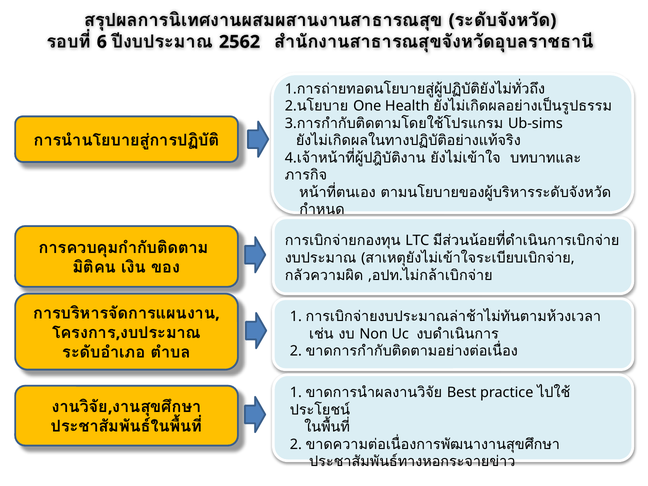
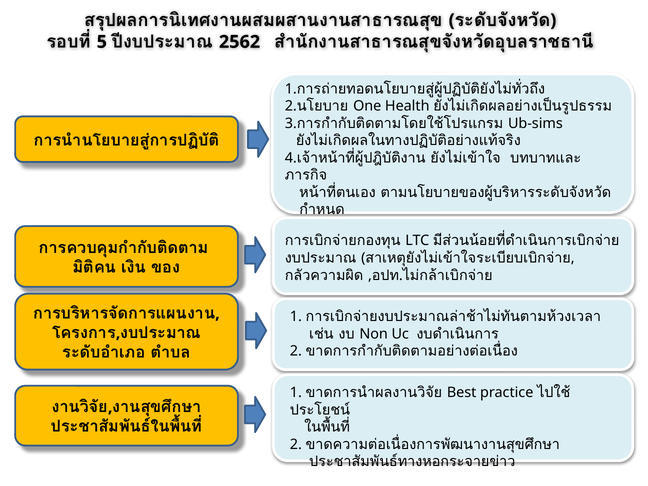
6: 6 -> 5
